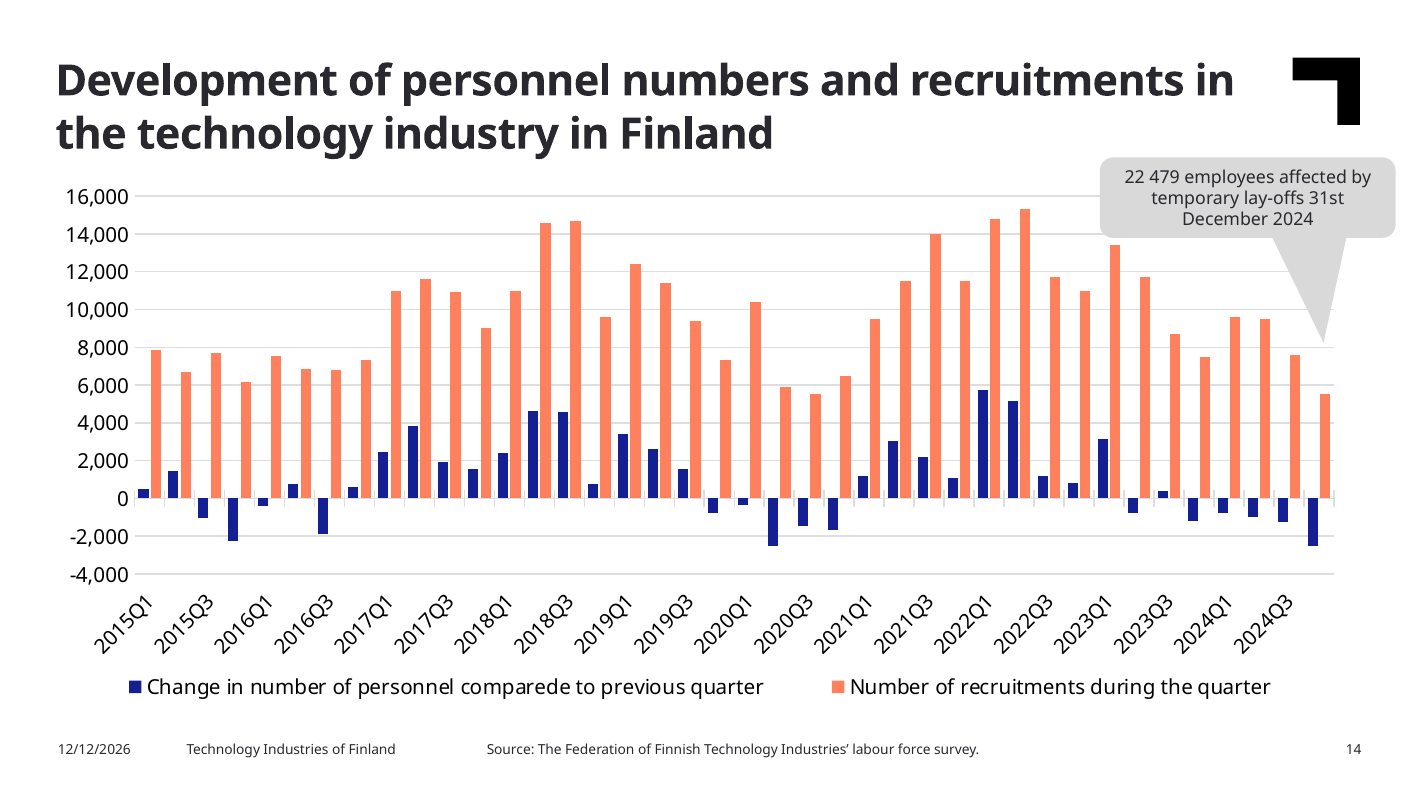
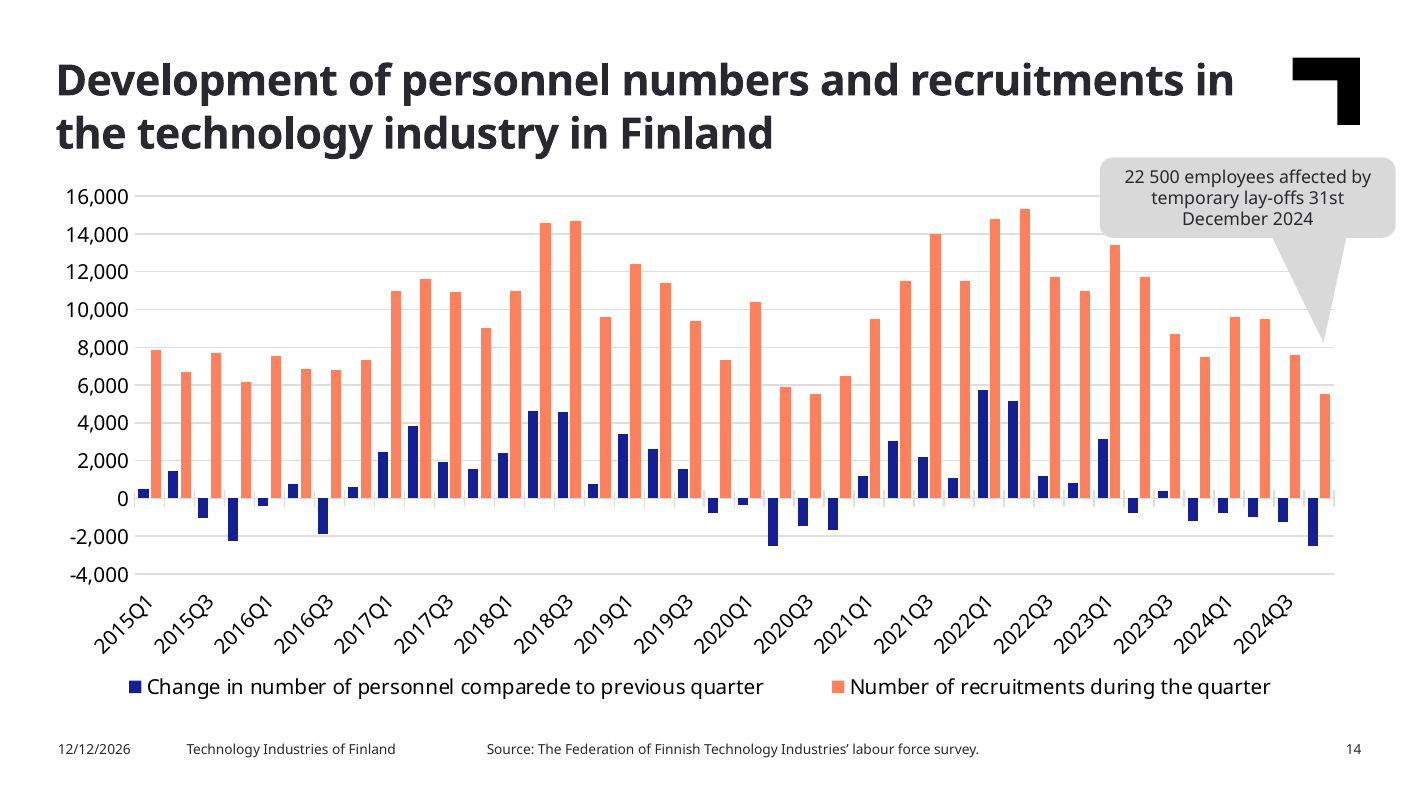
479: 479 -> 500
